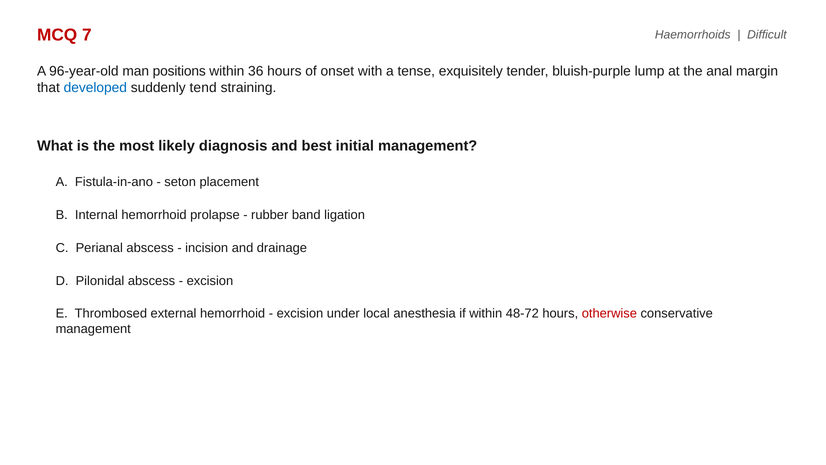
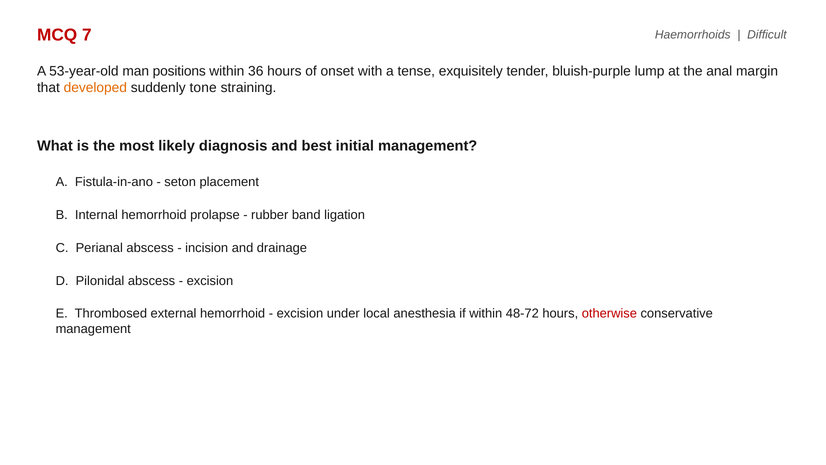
96-year-old: 96-year-old -> 53-year-old
developed colour: blue -> orange
tend: tend -> tone
